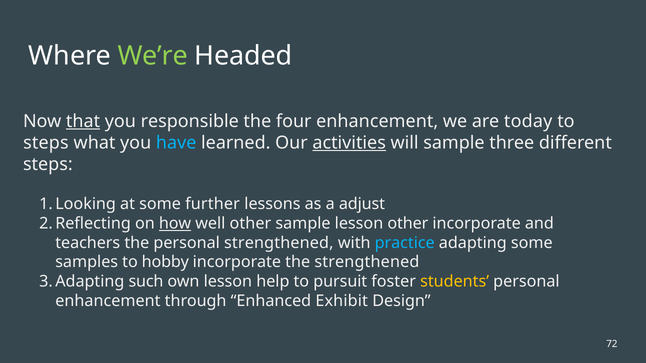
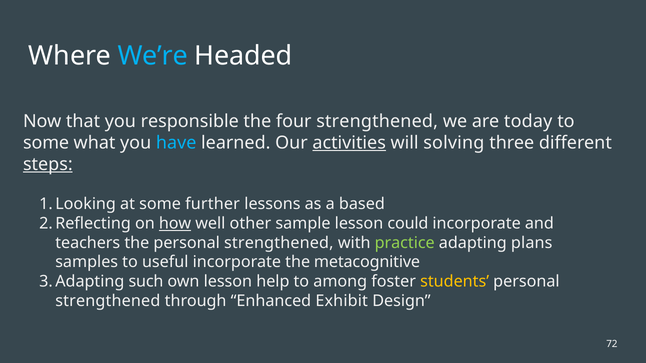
We’re colour: light green -> light blue
that underline: present -> none
four enhancement: enhancement -> strengthened
steps at (46, 143): steps -> some
will sample: sample -> solving
steps at (48, 165) underline: none -> present
adjust: adjust -> based
lesson other: other -> could
practice colour: light blue -> light green
adapting some: some -> plans
hobby: hobby -> useful
the strengthened: strengthened -> metacognitive
pursuit: pursuit -> among
enhancement at (108, 301): enhancement -> strengthened
